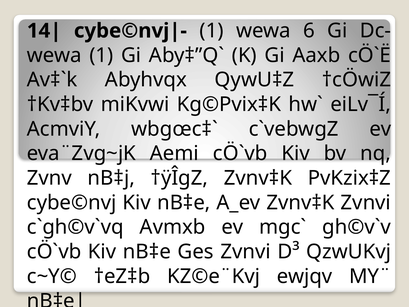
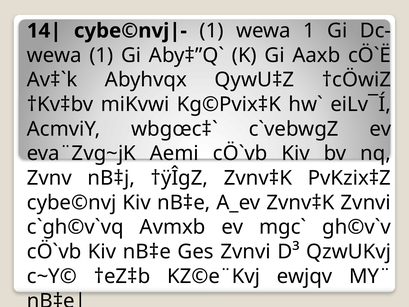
1 wewa 6: 6 -> 1
